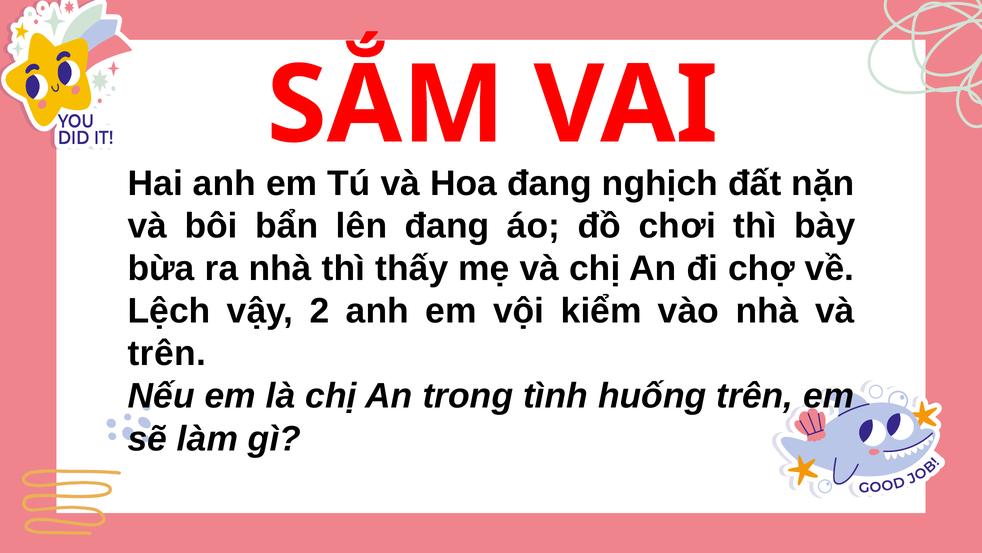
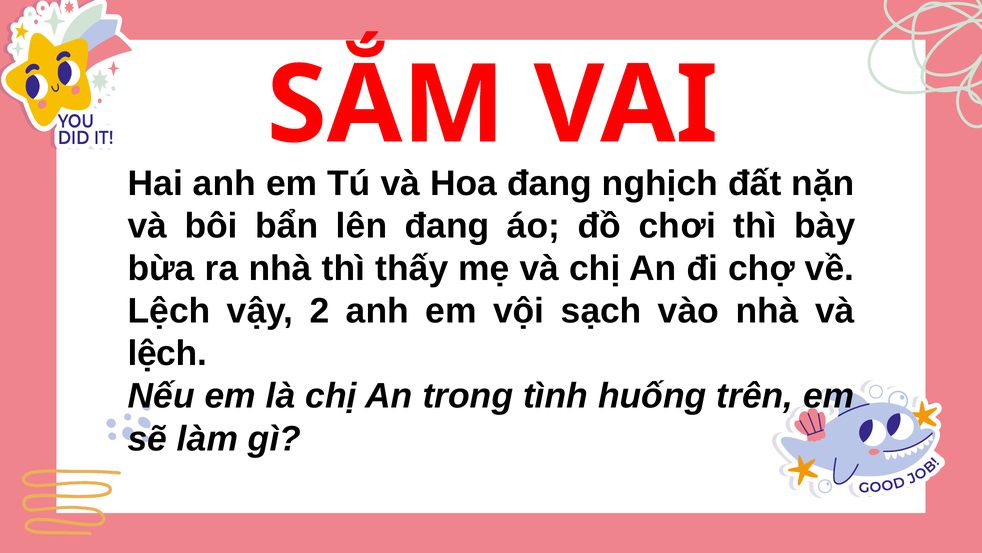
kiểm: kiểm -> sạch
trên at (167, 353): trên -> lệch
